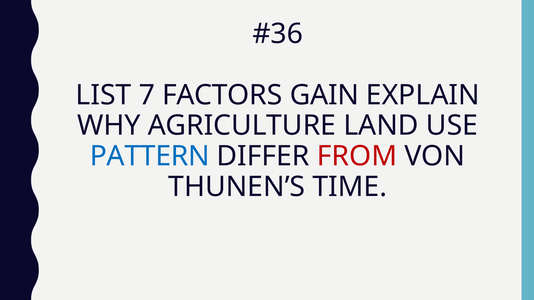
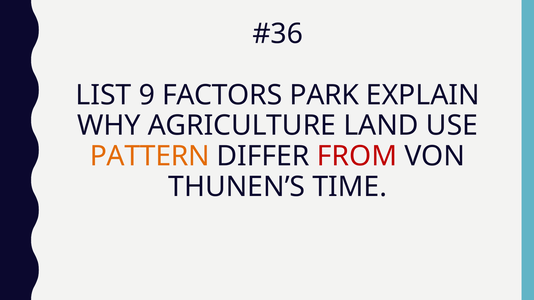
7: 7 -> 9
GAIN: GAIN -> PARK
PATTERN colour: blue -> orange
